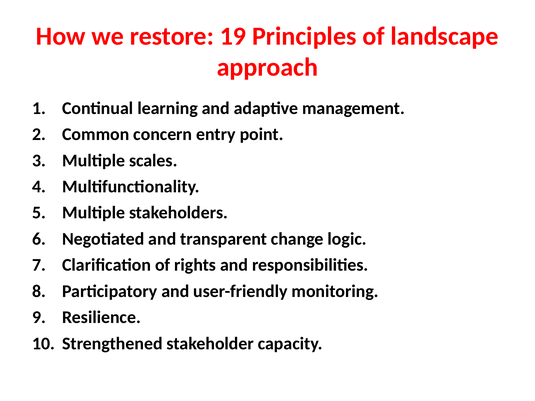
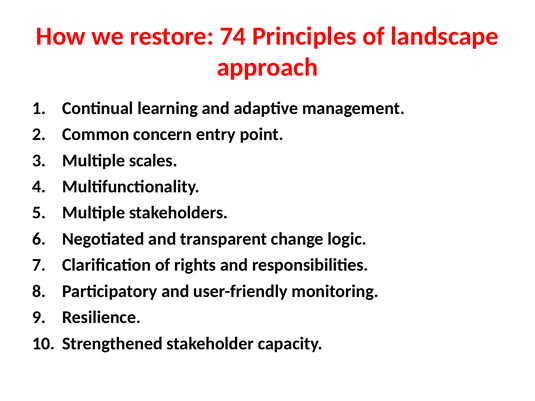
19: 19 -> 74
